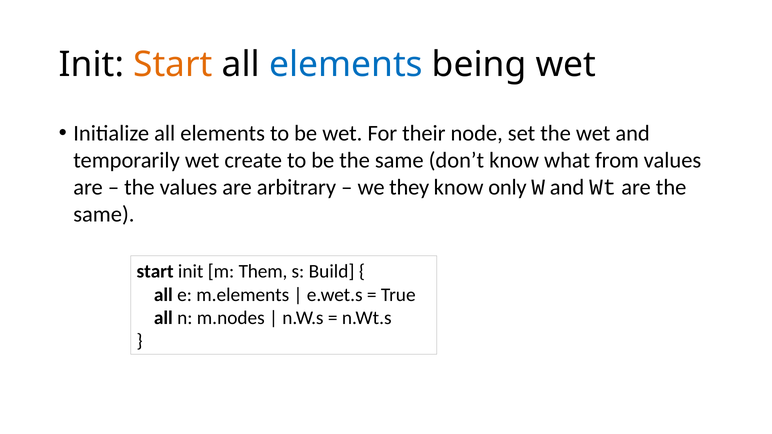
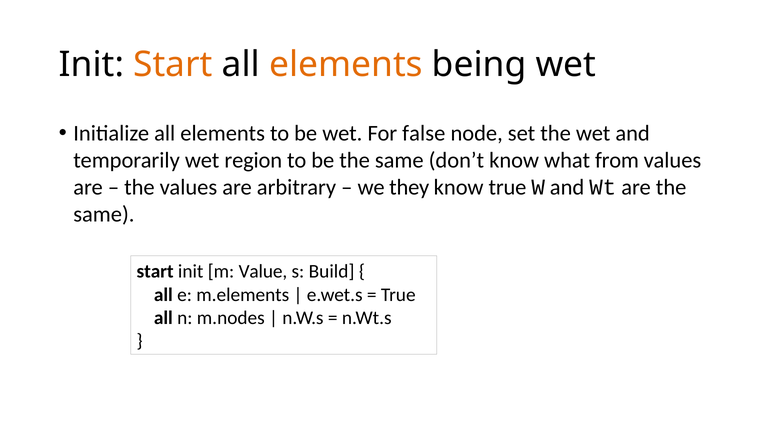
elements at (346, 65) colour: blue -> orange
their: their -> false
create: create -> region
know only: only -> true
Them: Them -> Value
